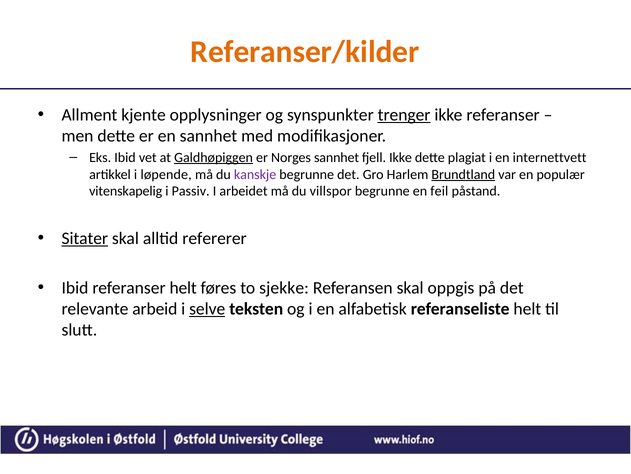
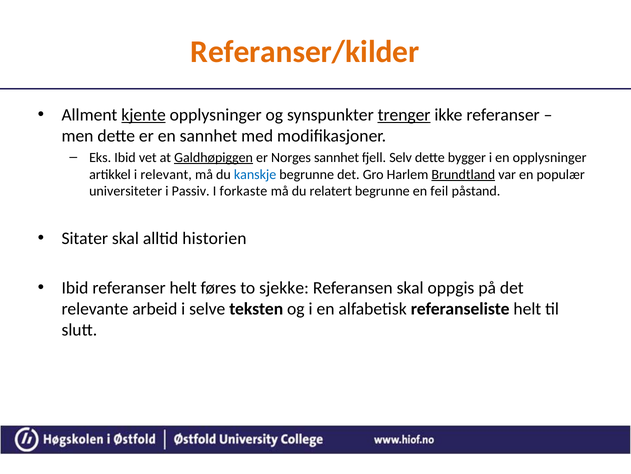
kjente underline: none -> present
fjell Ikke: Ikke -> Selv
plagiat: plagiat -> bygger
en internettvett: internettvett -> opplysninger
løpende: løpende -> relevant
kanskje colour: purple -> blue
vitenskapelig: vitenskapelig -> universiteter
arbeidet: arbeidet -> forkaste
villspor: villspor -> relatert
Sitater underline: present -> none
refererer: refererer -> historien
selve underline: present -> none
